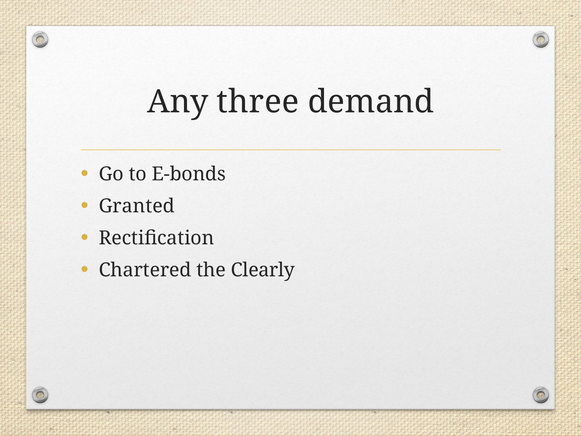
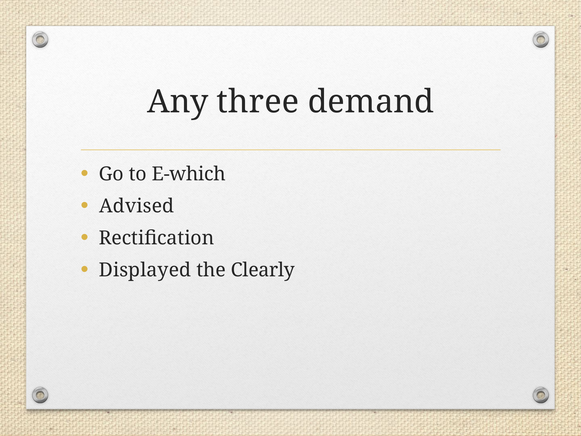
E-bonds: E-bonds -> E-which
Granted: Granted -> Advised
Chartered: Chartered -> Displayed
